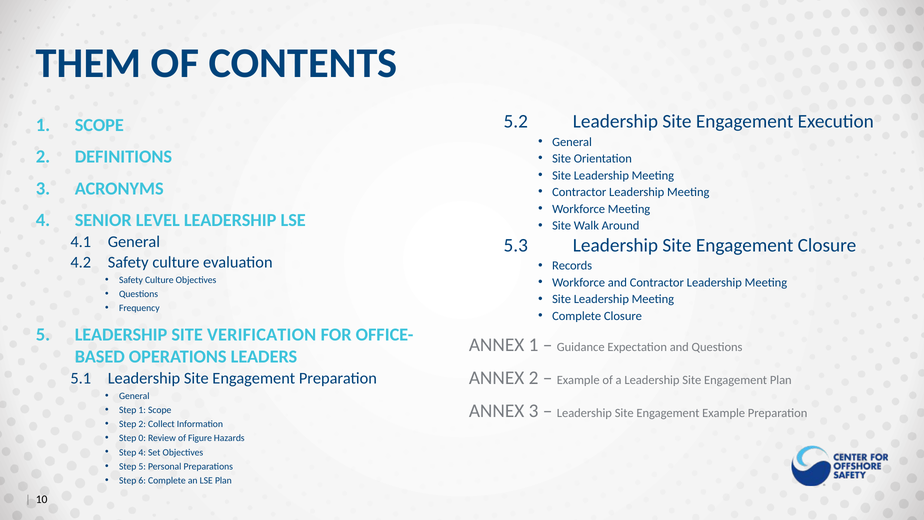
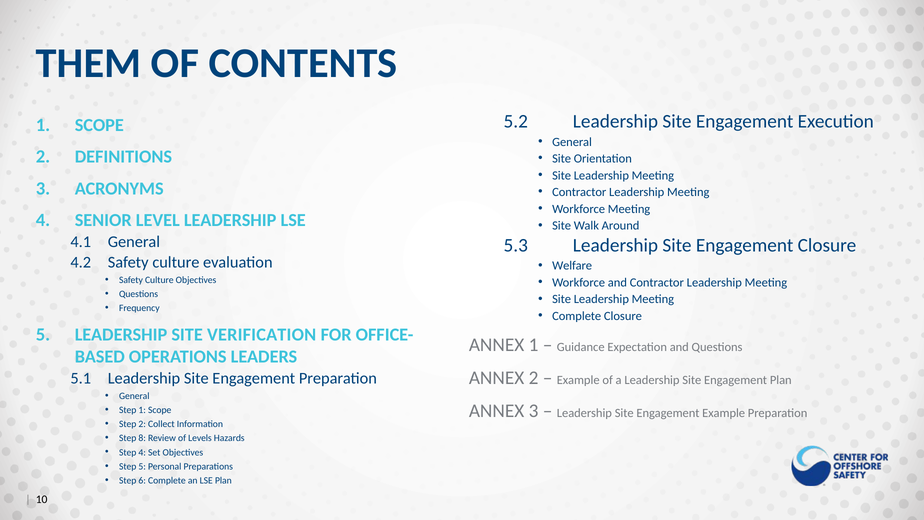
Records: Records -> Welfare
0: 0 -> 8
Figure: Figure -> Levels
